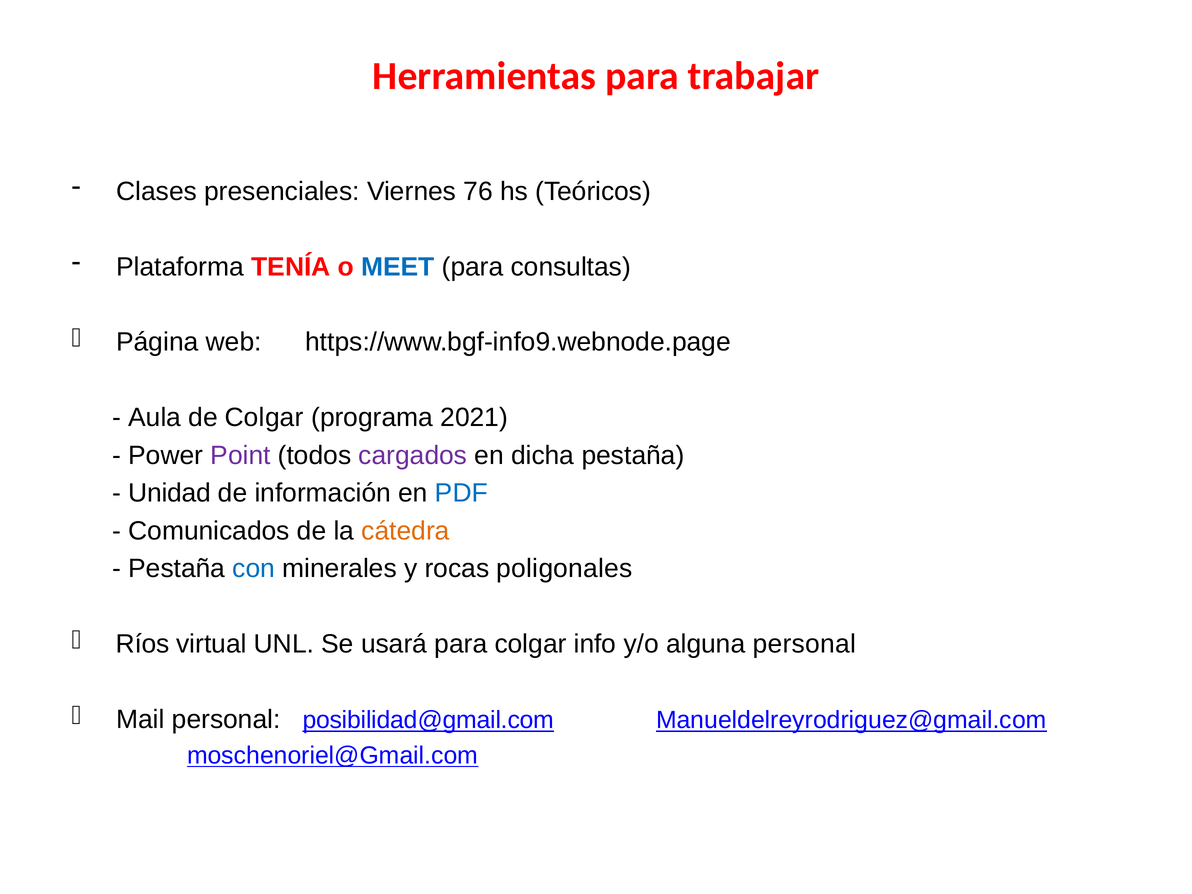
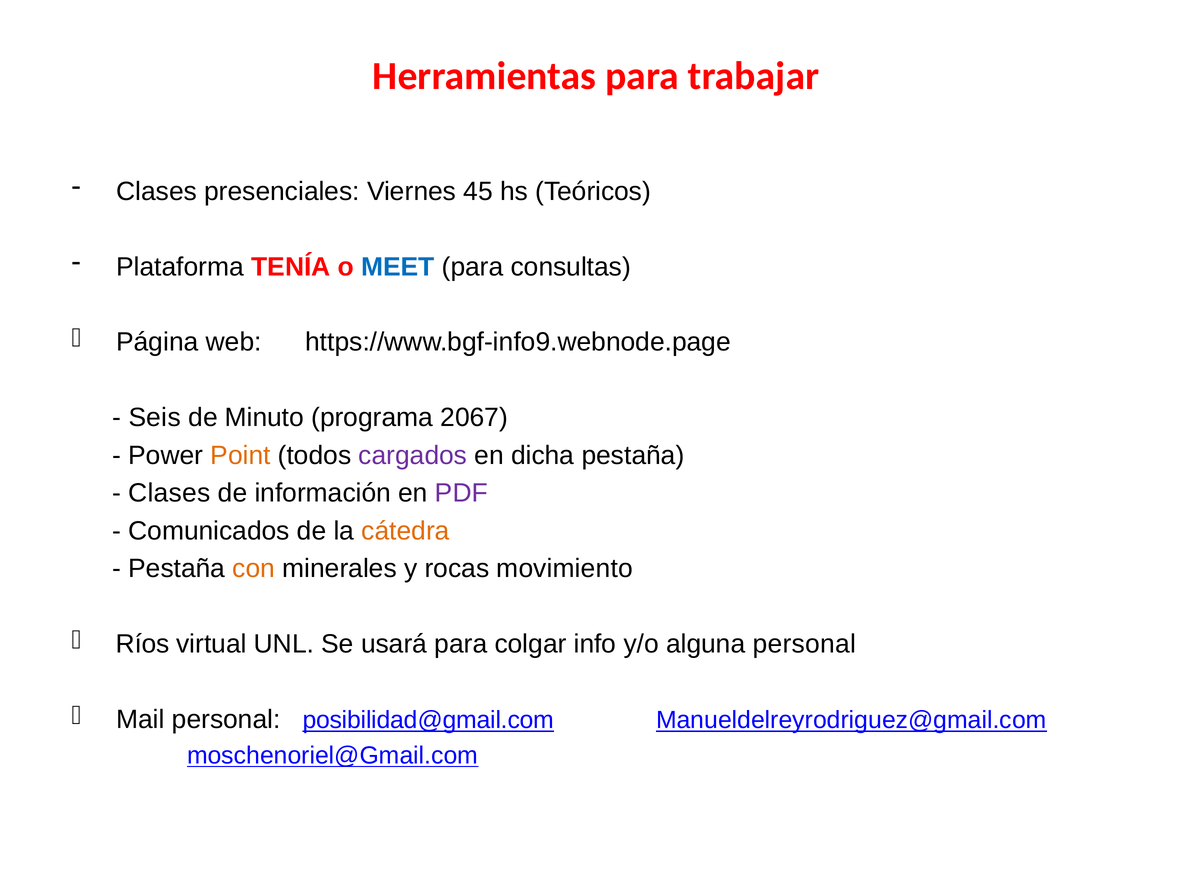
76: 76 -> 45
Aula: Aula -> Seis
de Colgar: Colgar -> Minuto
2021: 2021 -> 2067
Point colour: purple -> orange
Unidad at (170, 493): Unidad -> Clases
PDF colour: blue -> purple
con colour: blue -> orange
poligonales: poligonales -> movimiento
